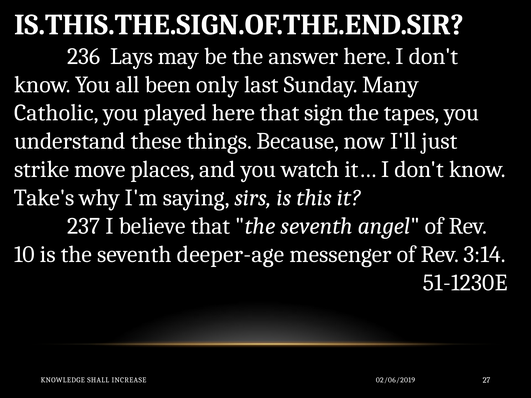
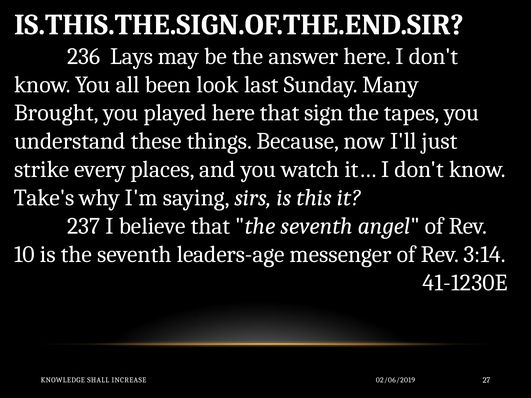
only: only -> look
Catholic: Catholic -> Brought
move: move -> every
deeper-age: deeper-age -> leaders-age
51-1230E: 51-1230E -> 41-1230E
